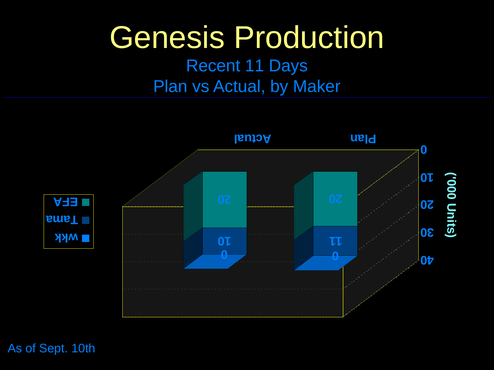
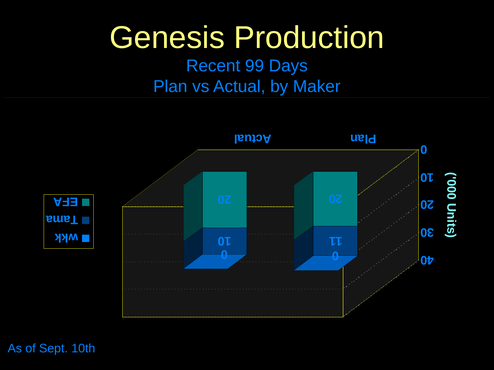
11: 11 -> 99
